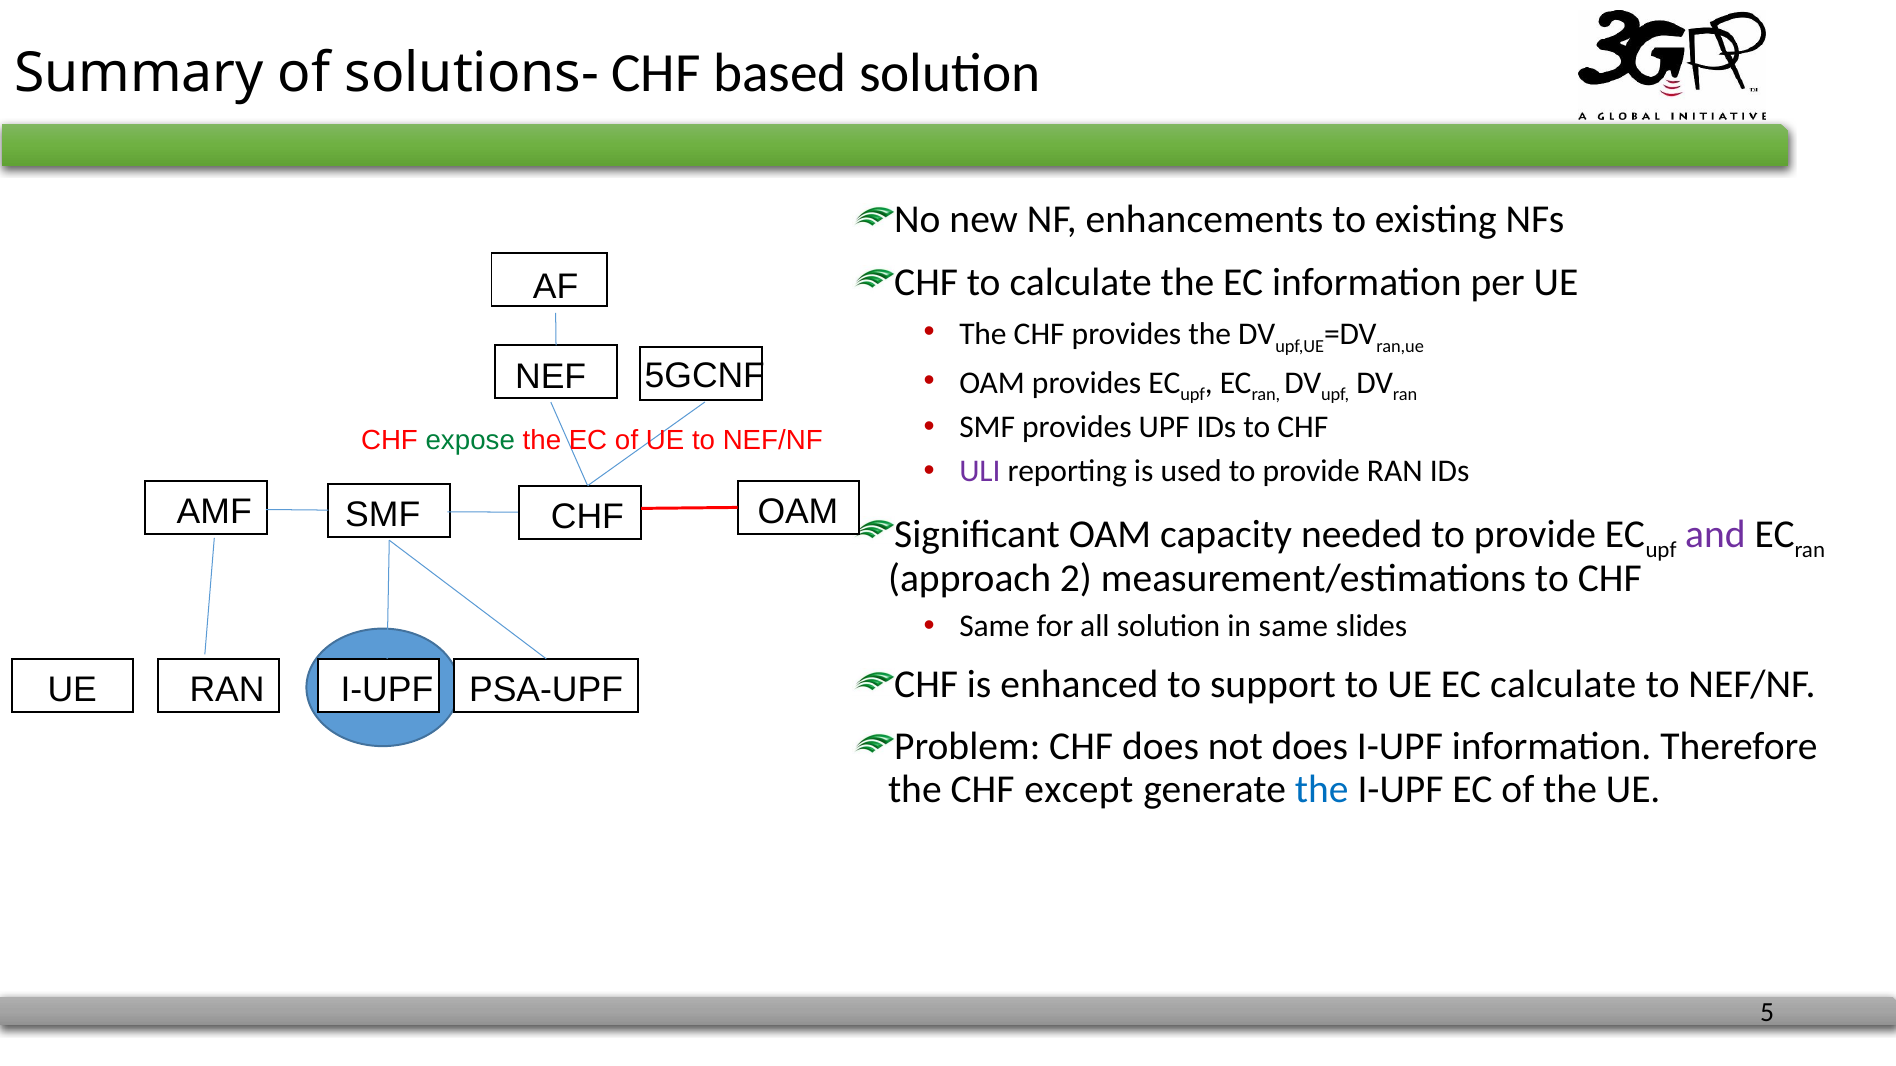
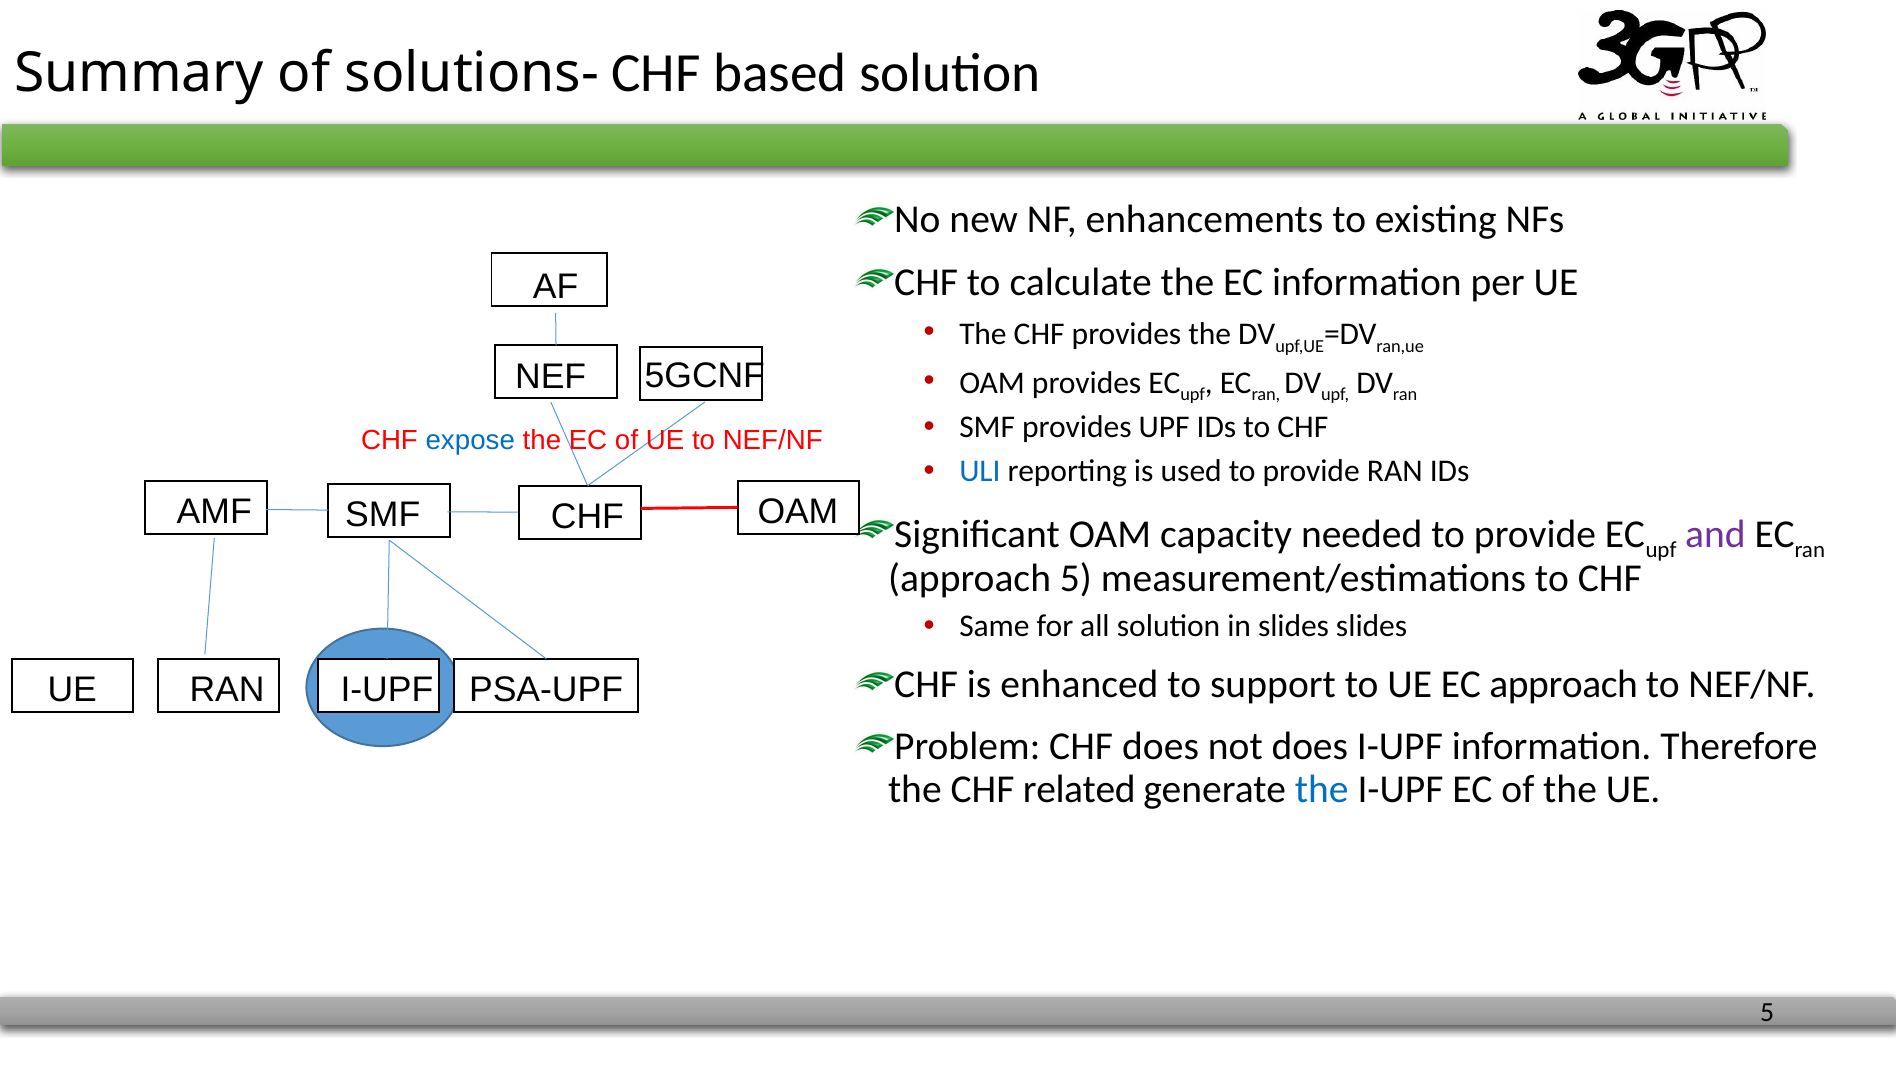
expose colour: green -> blue
ULI colour: purple -> blue
approach 2: 2 -> 5
in same: same -> slides
EC calculate: calculate -> approach
except: except -> related
